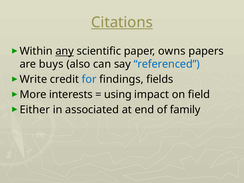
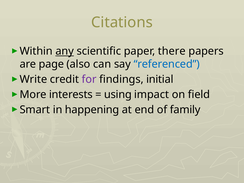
Citations underline: present -> none
owns: owns -> there
buys: buys -> page
for colour: blue -> purple
fields: fields -> initial
Either: Either -> Smart
associated: associated -> happening
